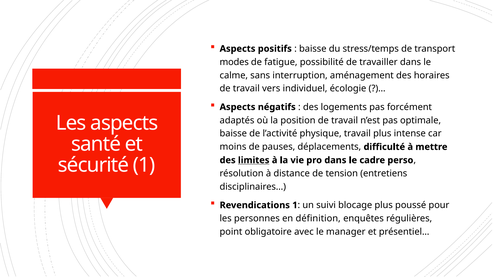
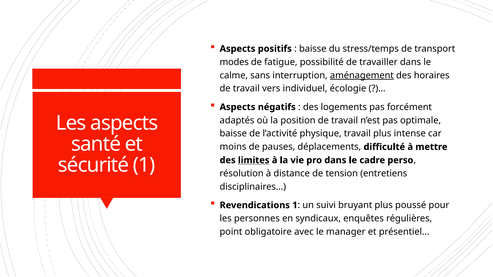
aménagement underline: none -> present
blocage: blocage -> bruyant
définition: définition -> syndicaux
